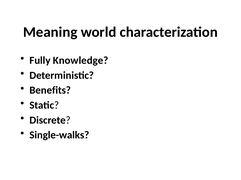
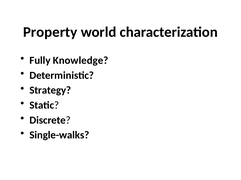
Meaning: Meaning -> Property
Benefits: Benefits -> Strategy
